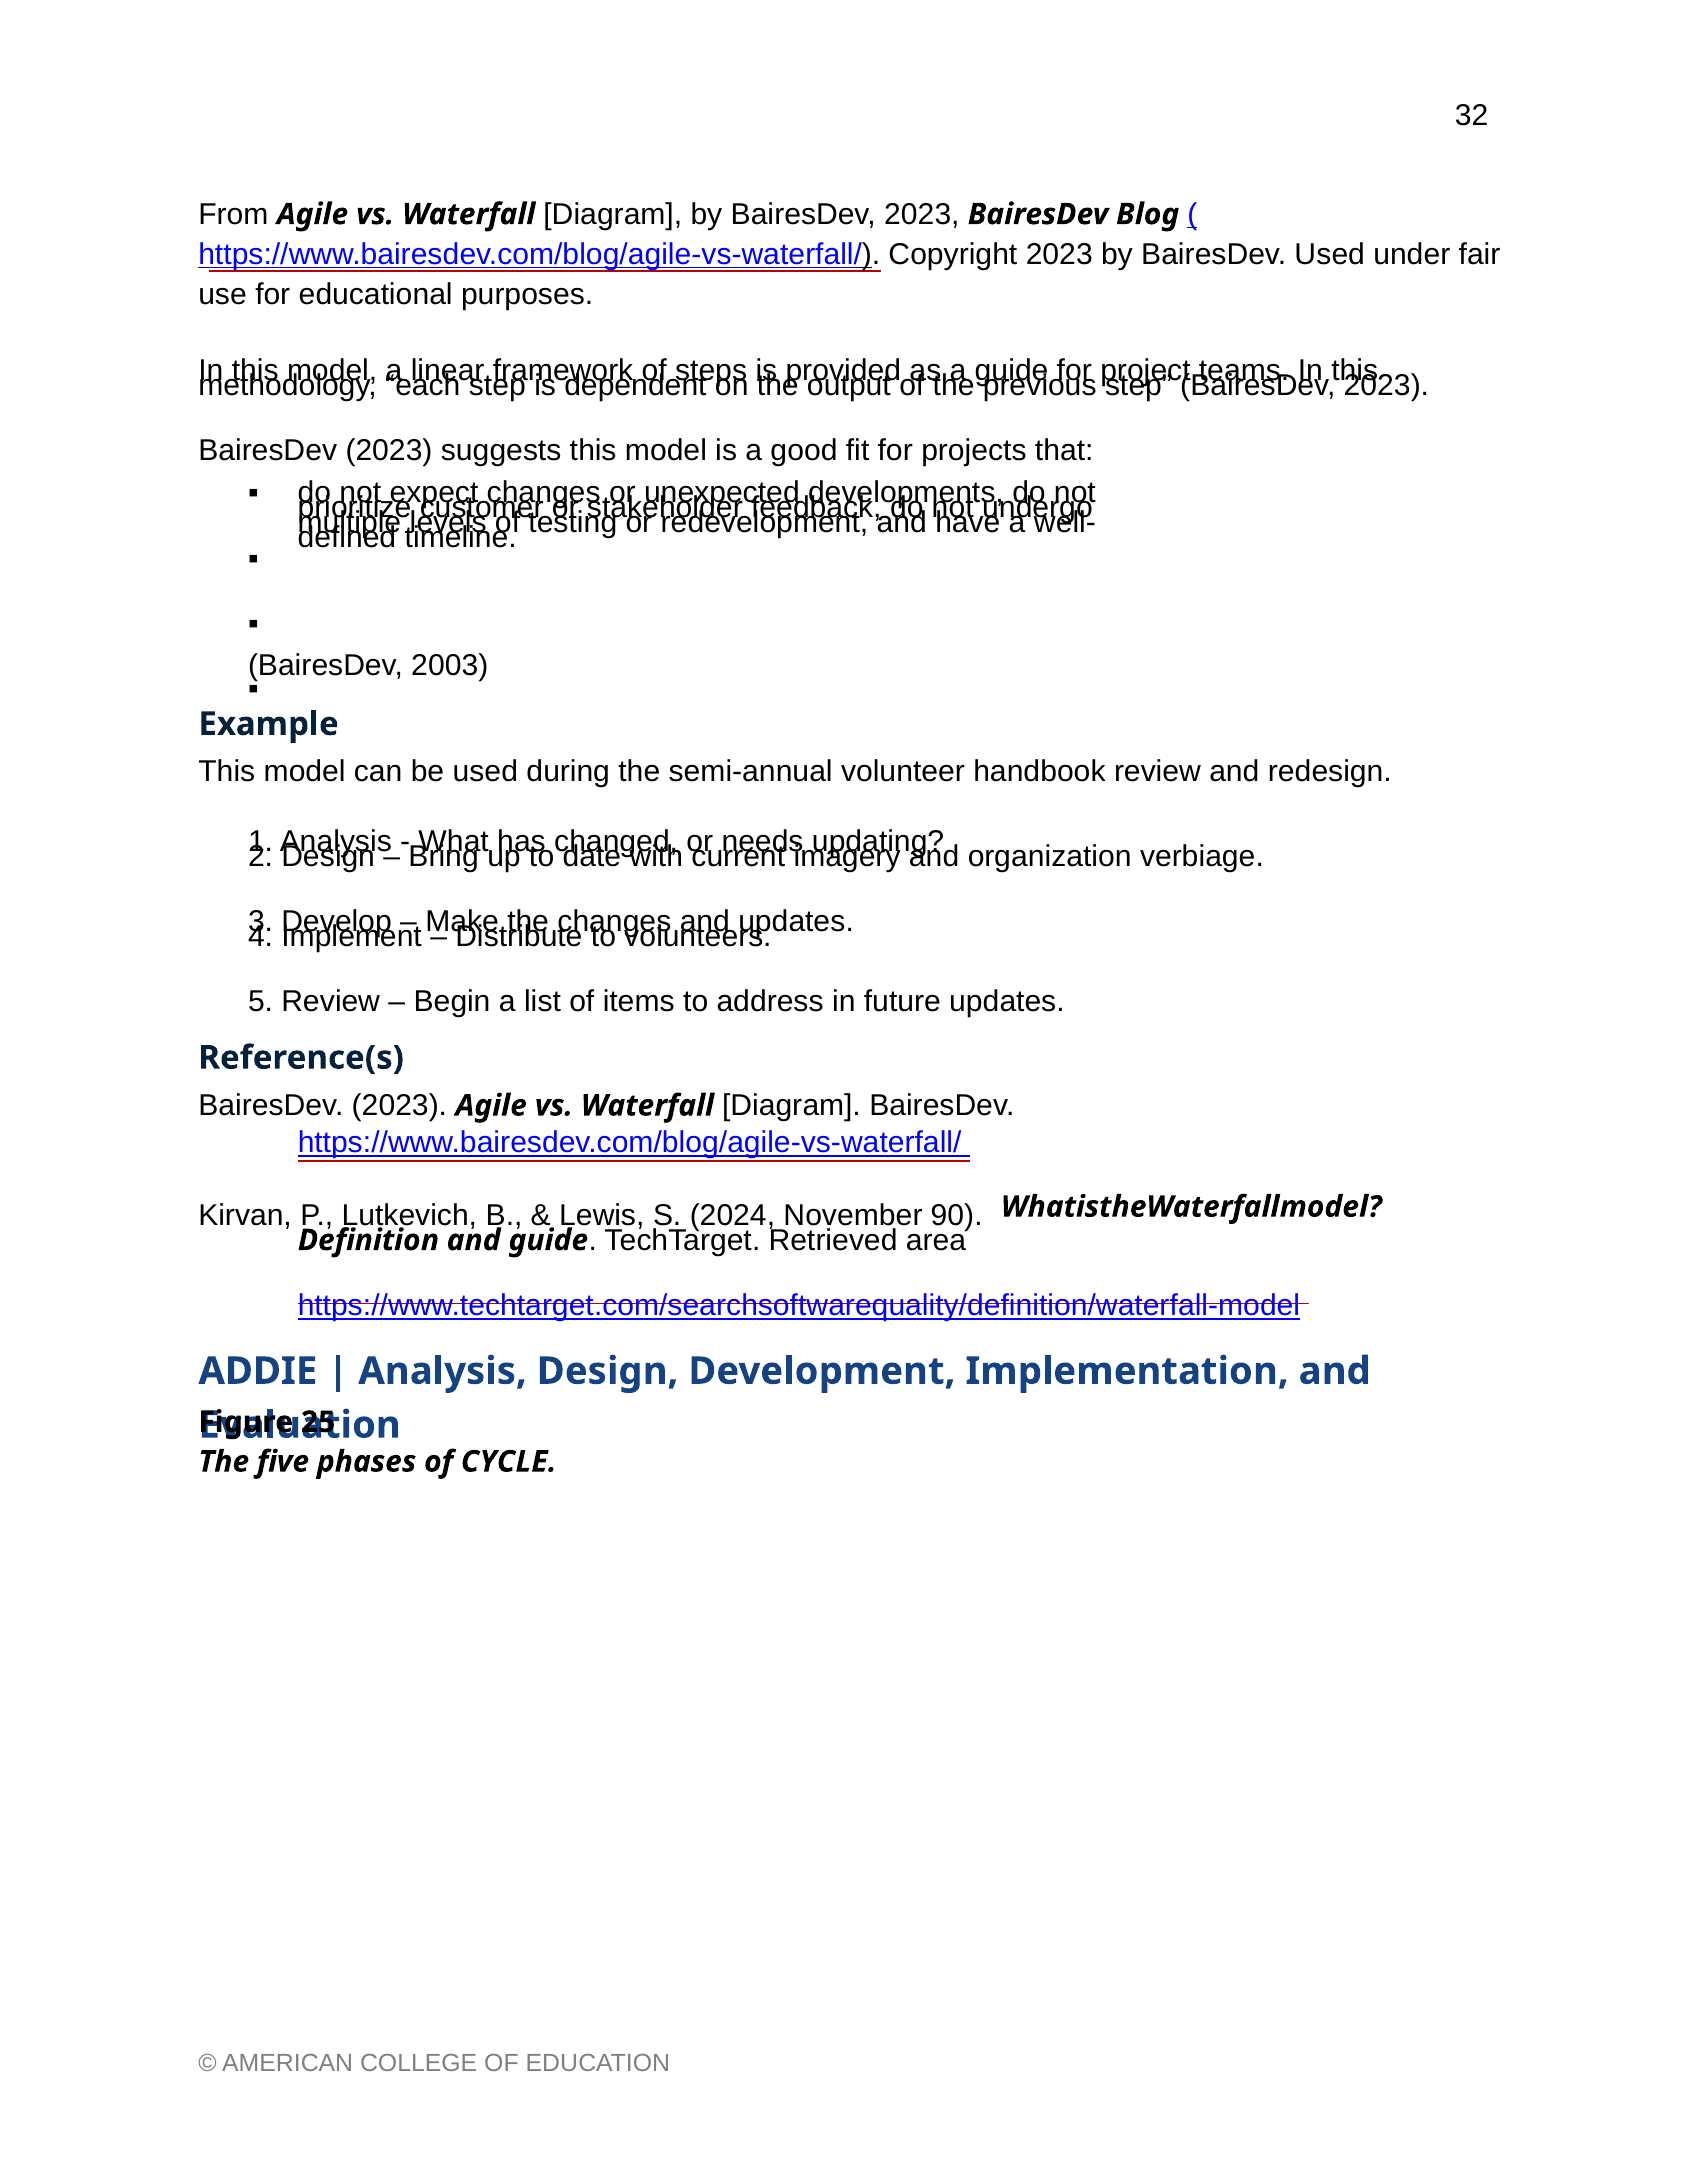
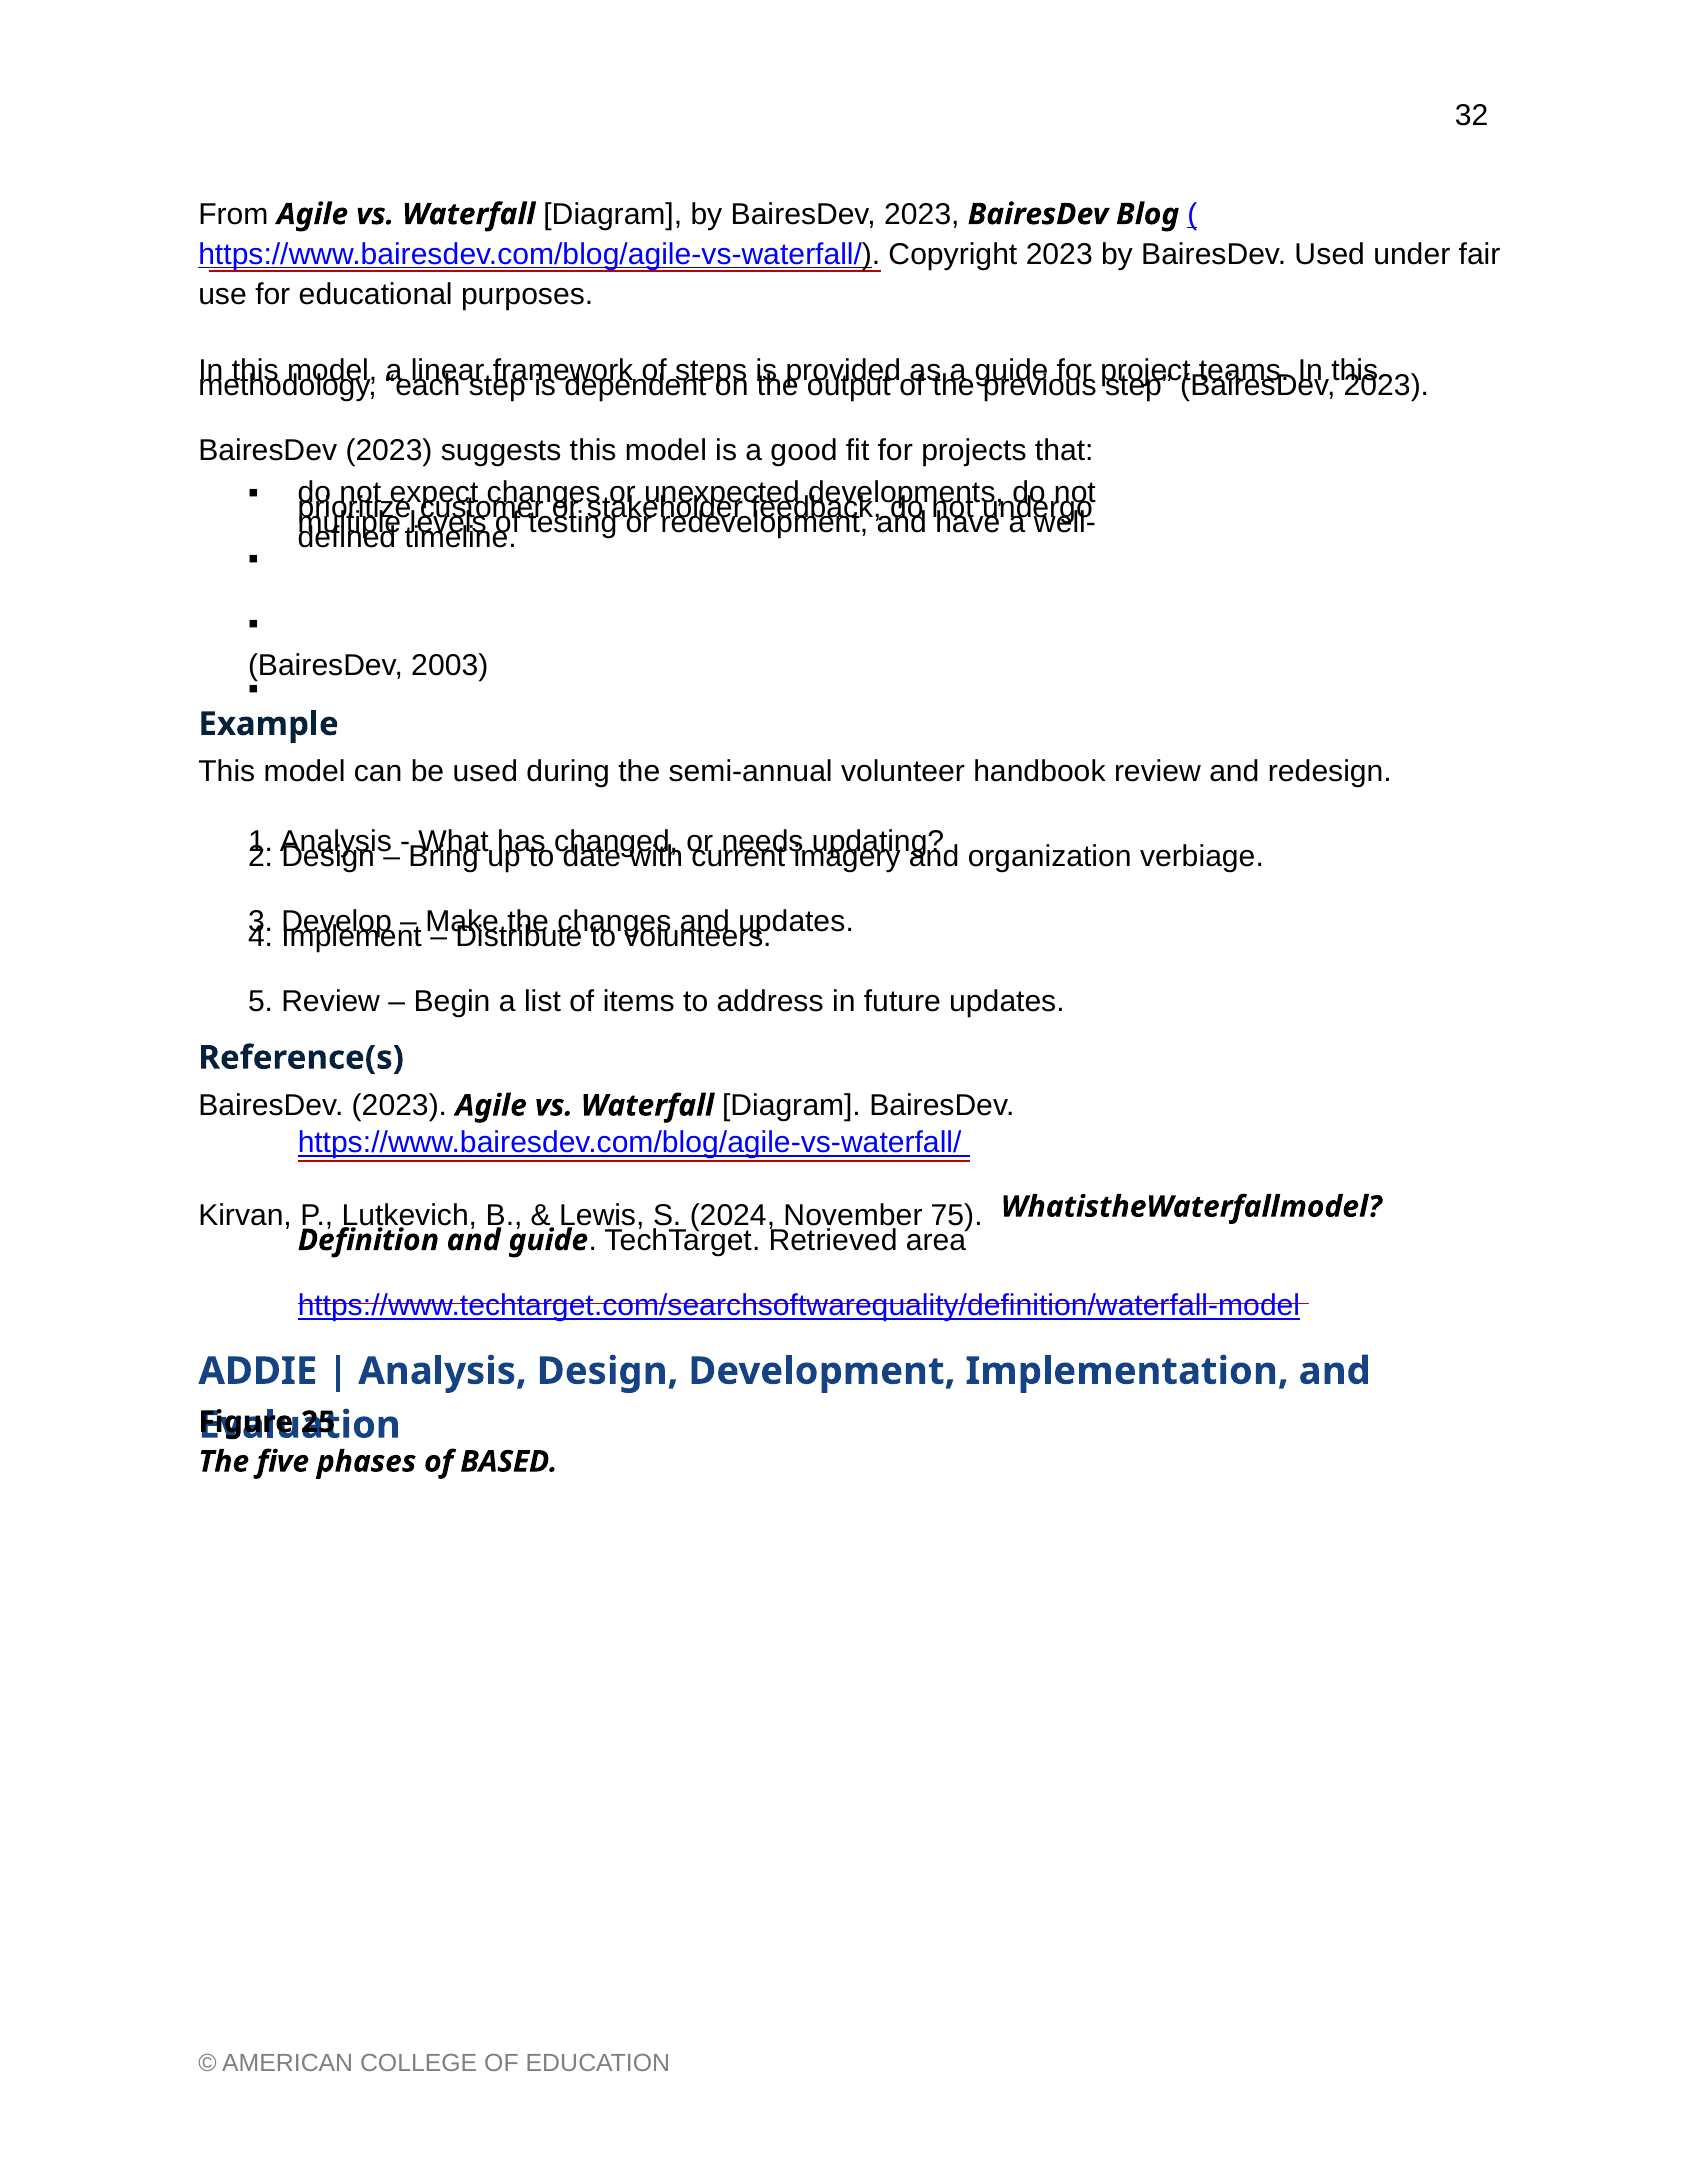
90: 90 -> 75
CYCLE: CYCLE -> BASED
